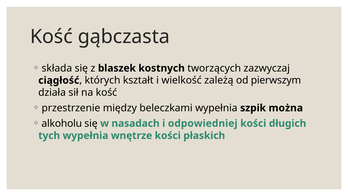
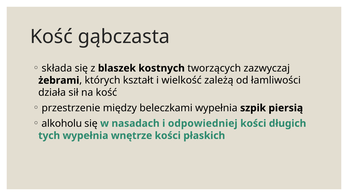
ciągłość: ciągłość -> żebrami
pierwszym: pierwszym -> łamliwości
można: można -> piersią
